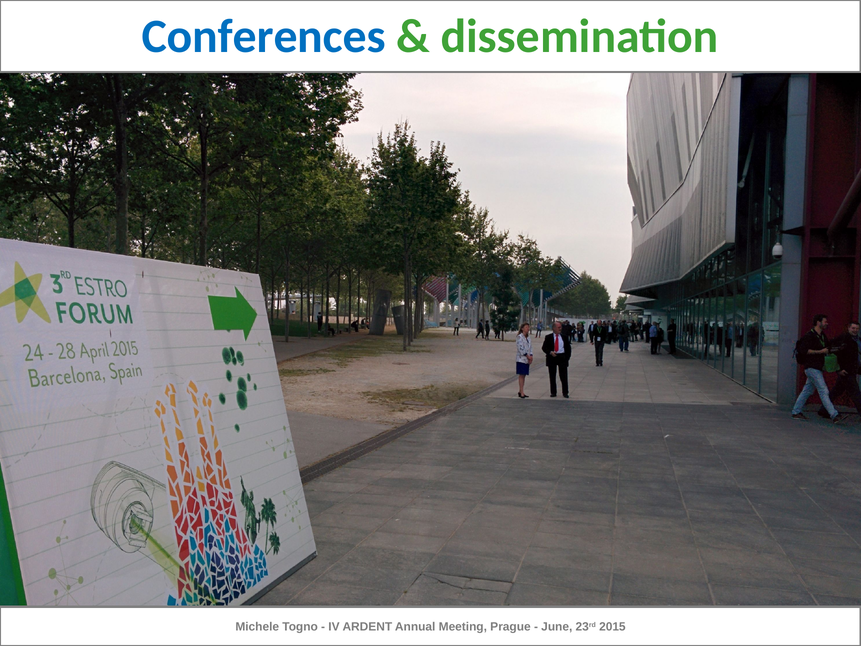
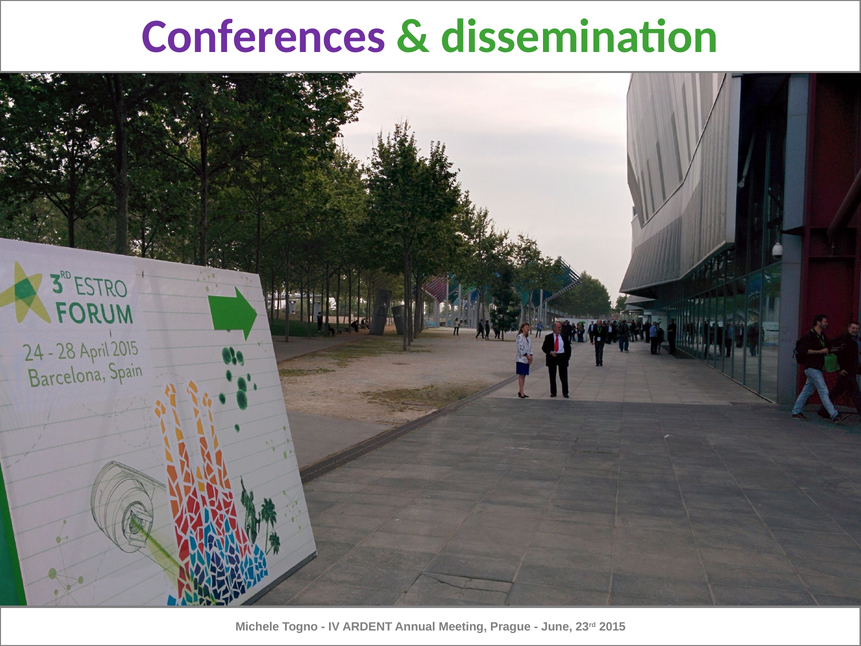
Conferences colour: blue -> purple
